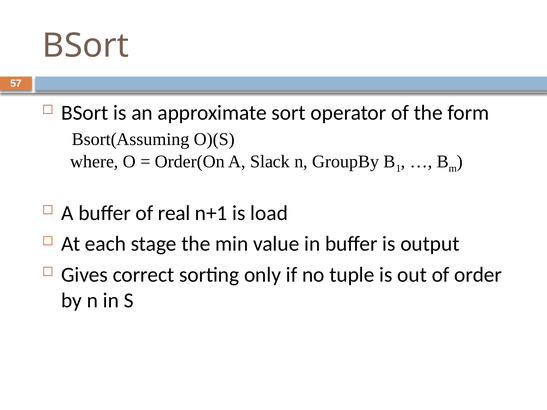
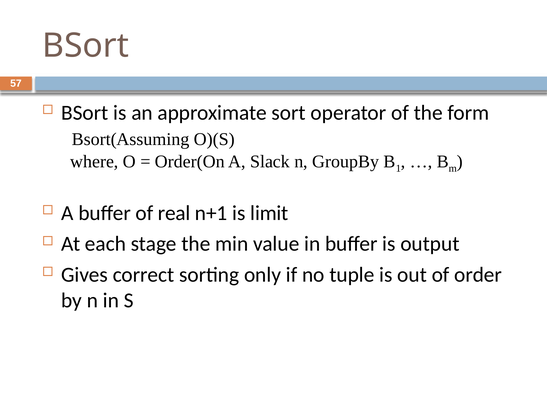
load: load -> limit
